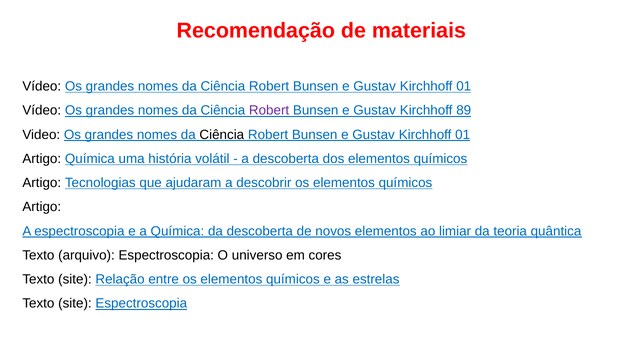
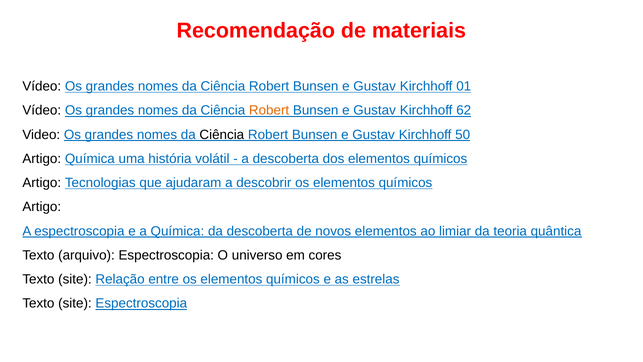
Robert at (269, 110) colour: purple -> orange
89: 89 -> 62
01 at (463, 134): 01 -> 50
